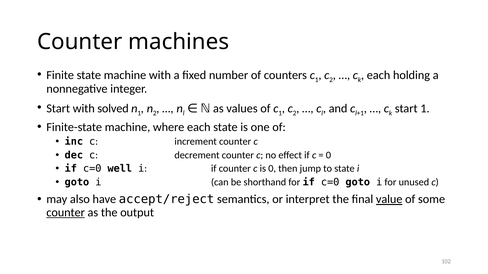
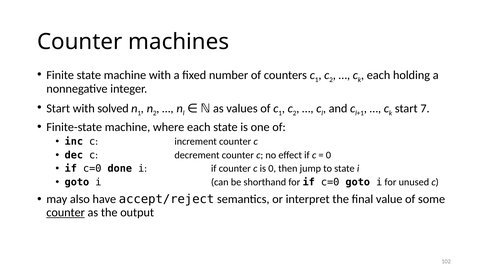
start 1: 1 -> 7
well: well -> done
value underline: present -> none
